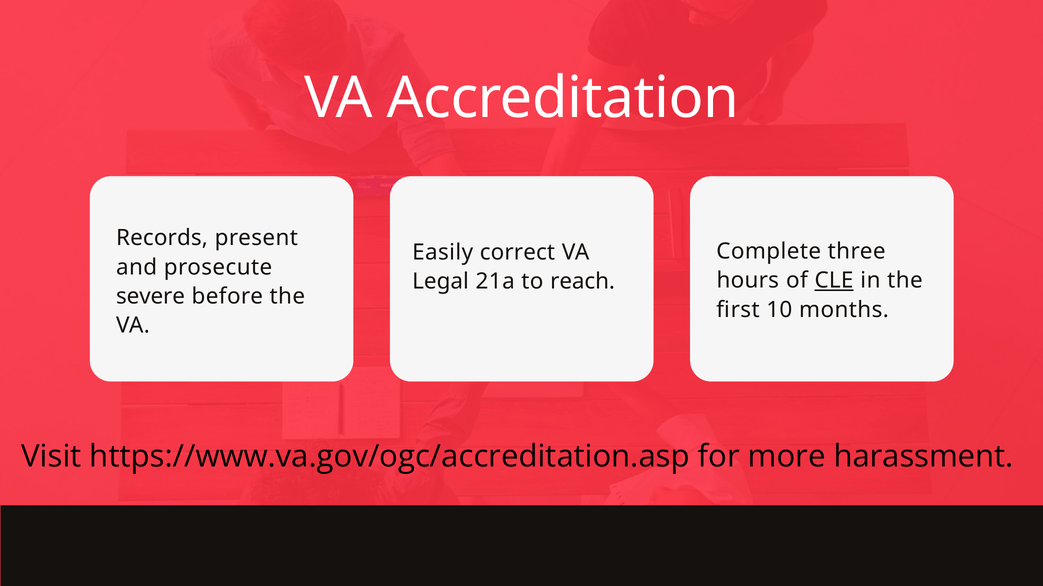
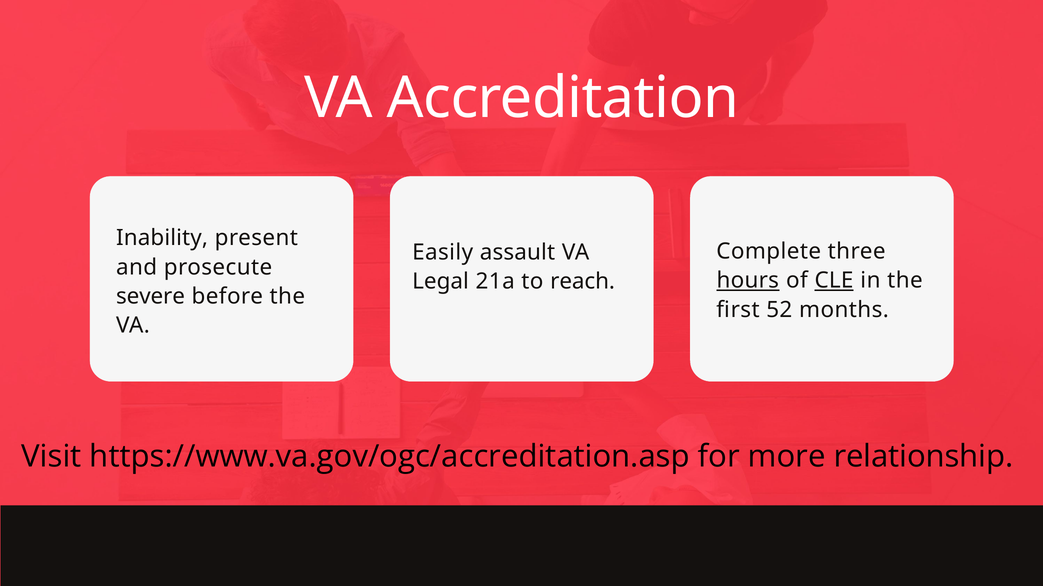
Records: Records -> Inability
correct: correct -> assault
hours underline: none -> present
10: 10 -> 52
harassment: harassment -> relationship
